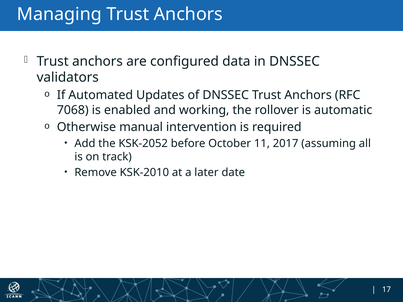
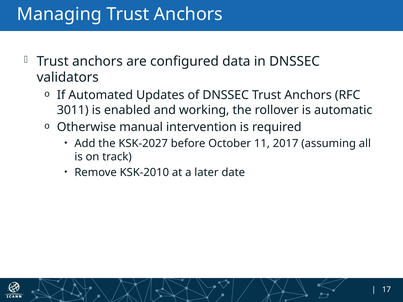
7068: 7068 -> 3011
KSK-2052: KSK-2052 -> KSK-2027
